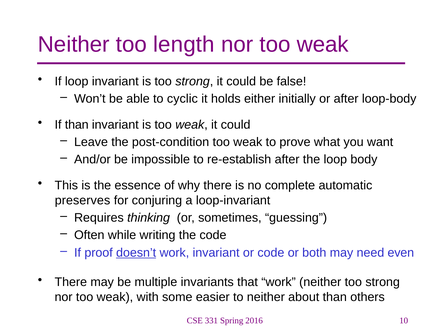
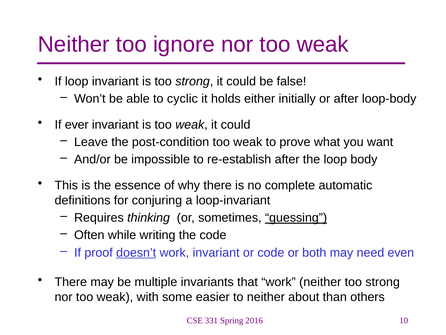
length: length -> ignore
If than: than -> ever
preserves: preserves -> definitions
guessing underline: none -> present
